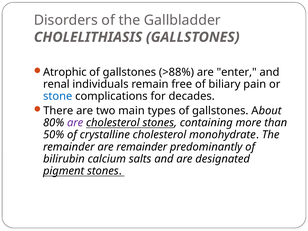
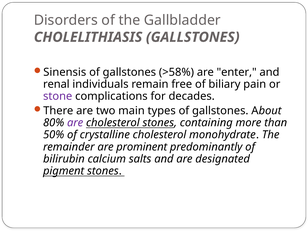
Atrophic: Atrophic -> Sinensis
>88%: >88% -> >58%
stone colour: blue -> purple
are remainder: remainder -> prominent
